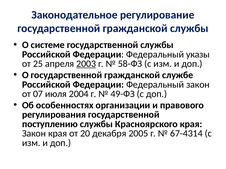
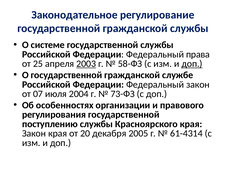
указы: указы -> права
доп at (192, 64) underline: none -> present
49-ФЗ: 49-ФЗ -> 73-ФЗ
67-4314: 67-4314 -> 61-4314
